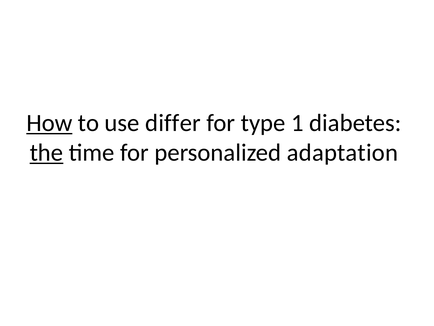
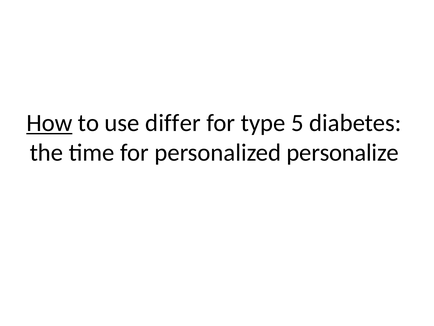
1: 1 -> 5
the underline: present -> none
adaptation: adaptation -> personalize
